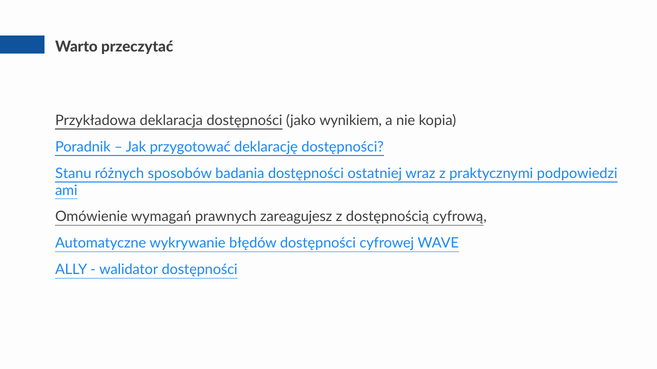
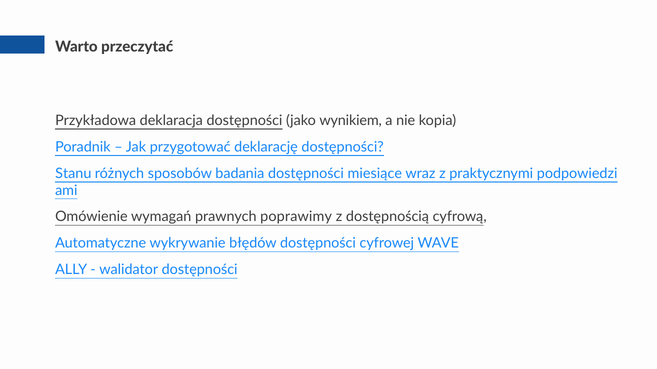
ostatniej: ostatniej -> miesiące
zareagujesz: zareagujesz -> poprawimy
